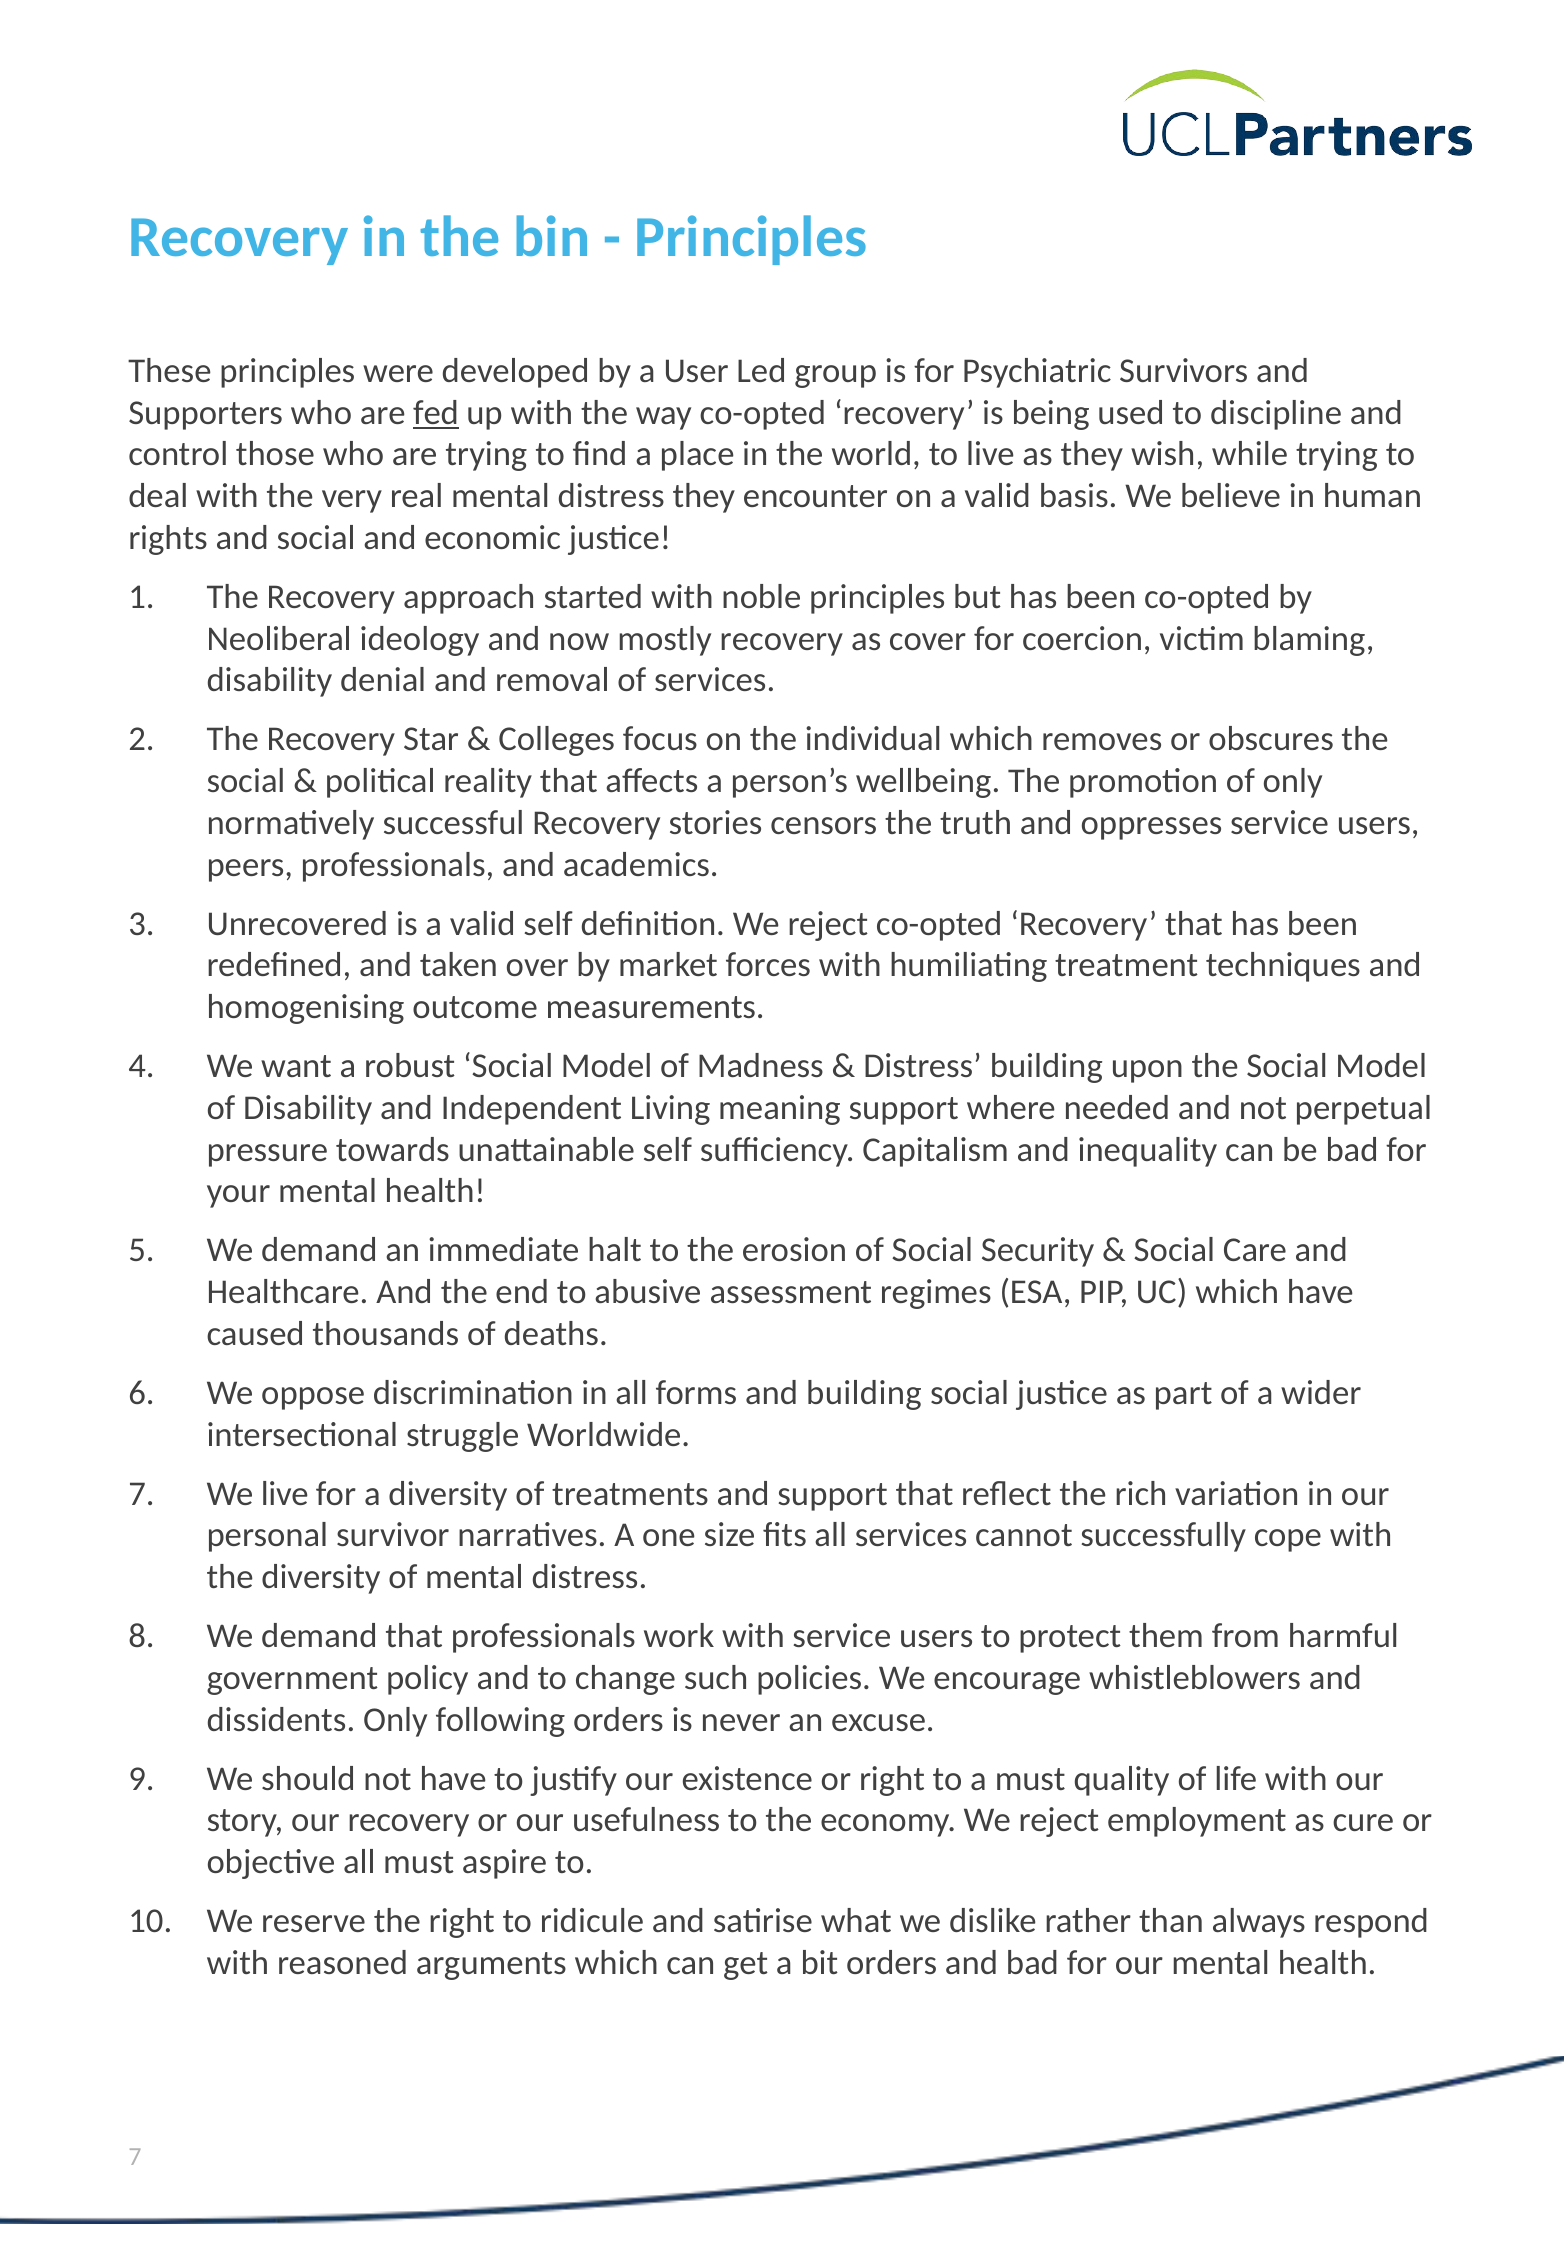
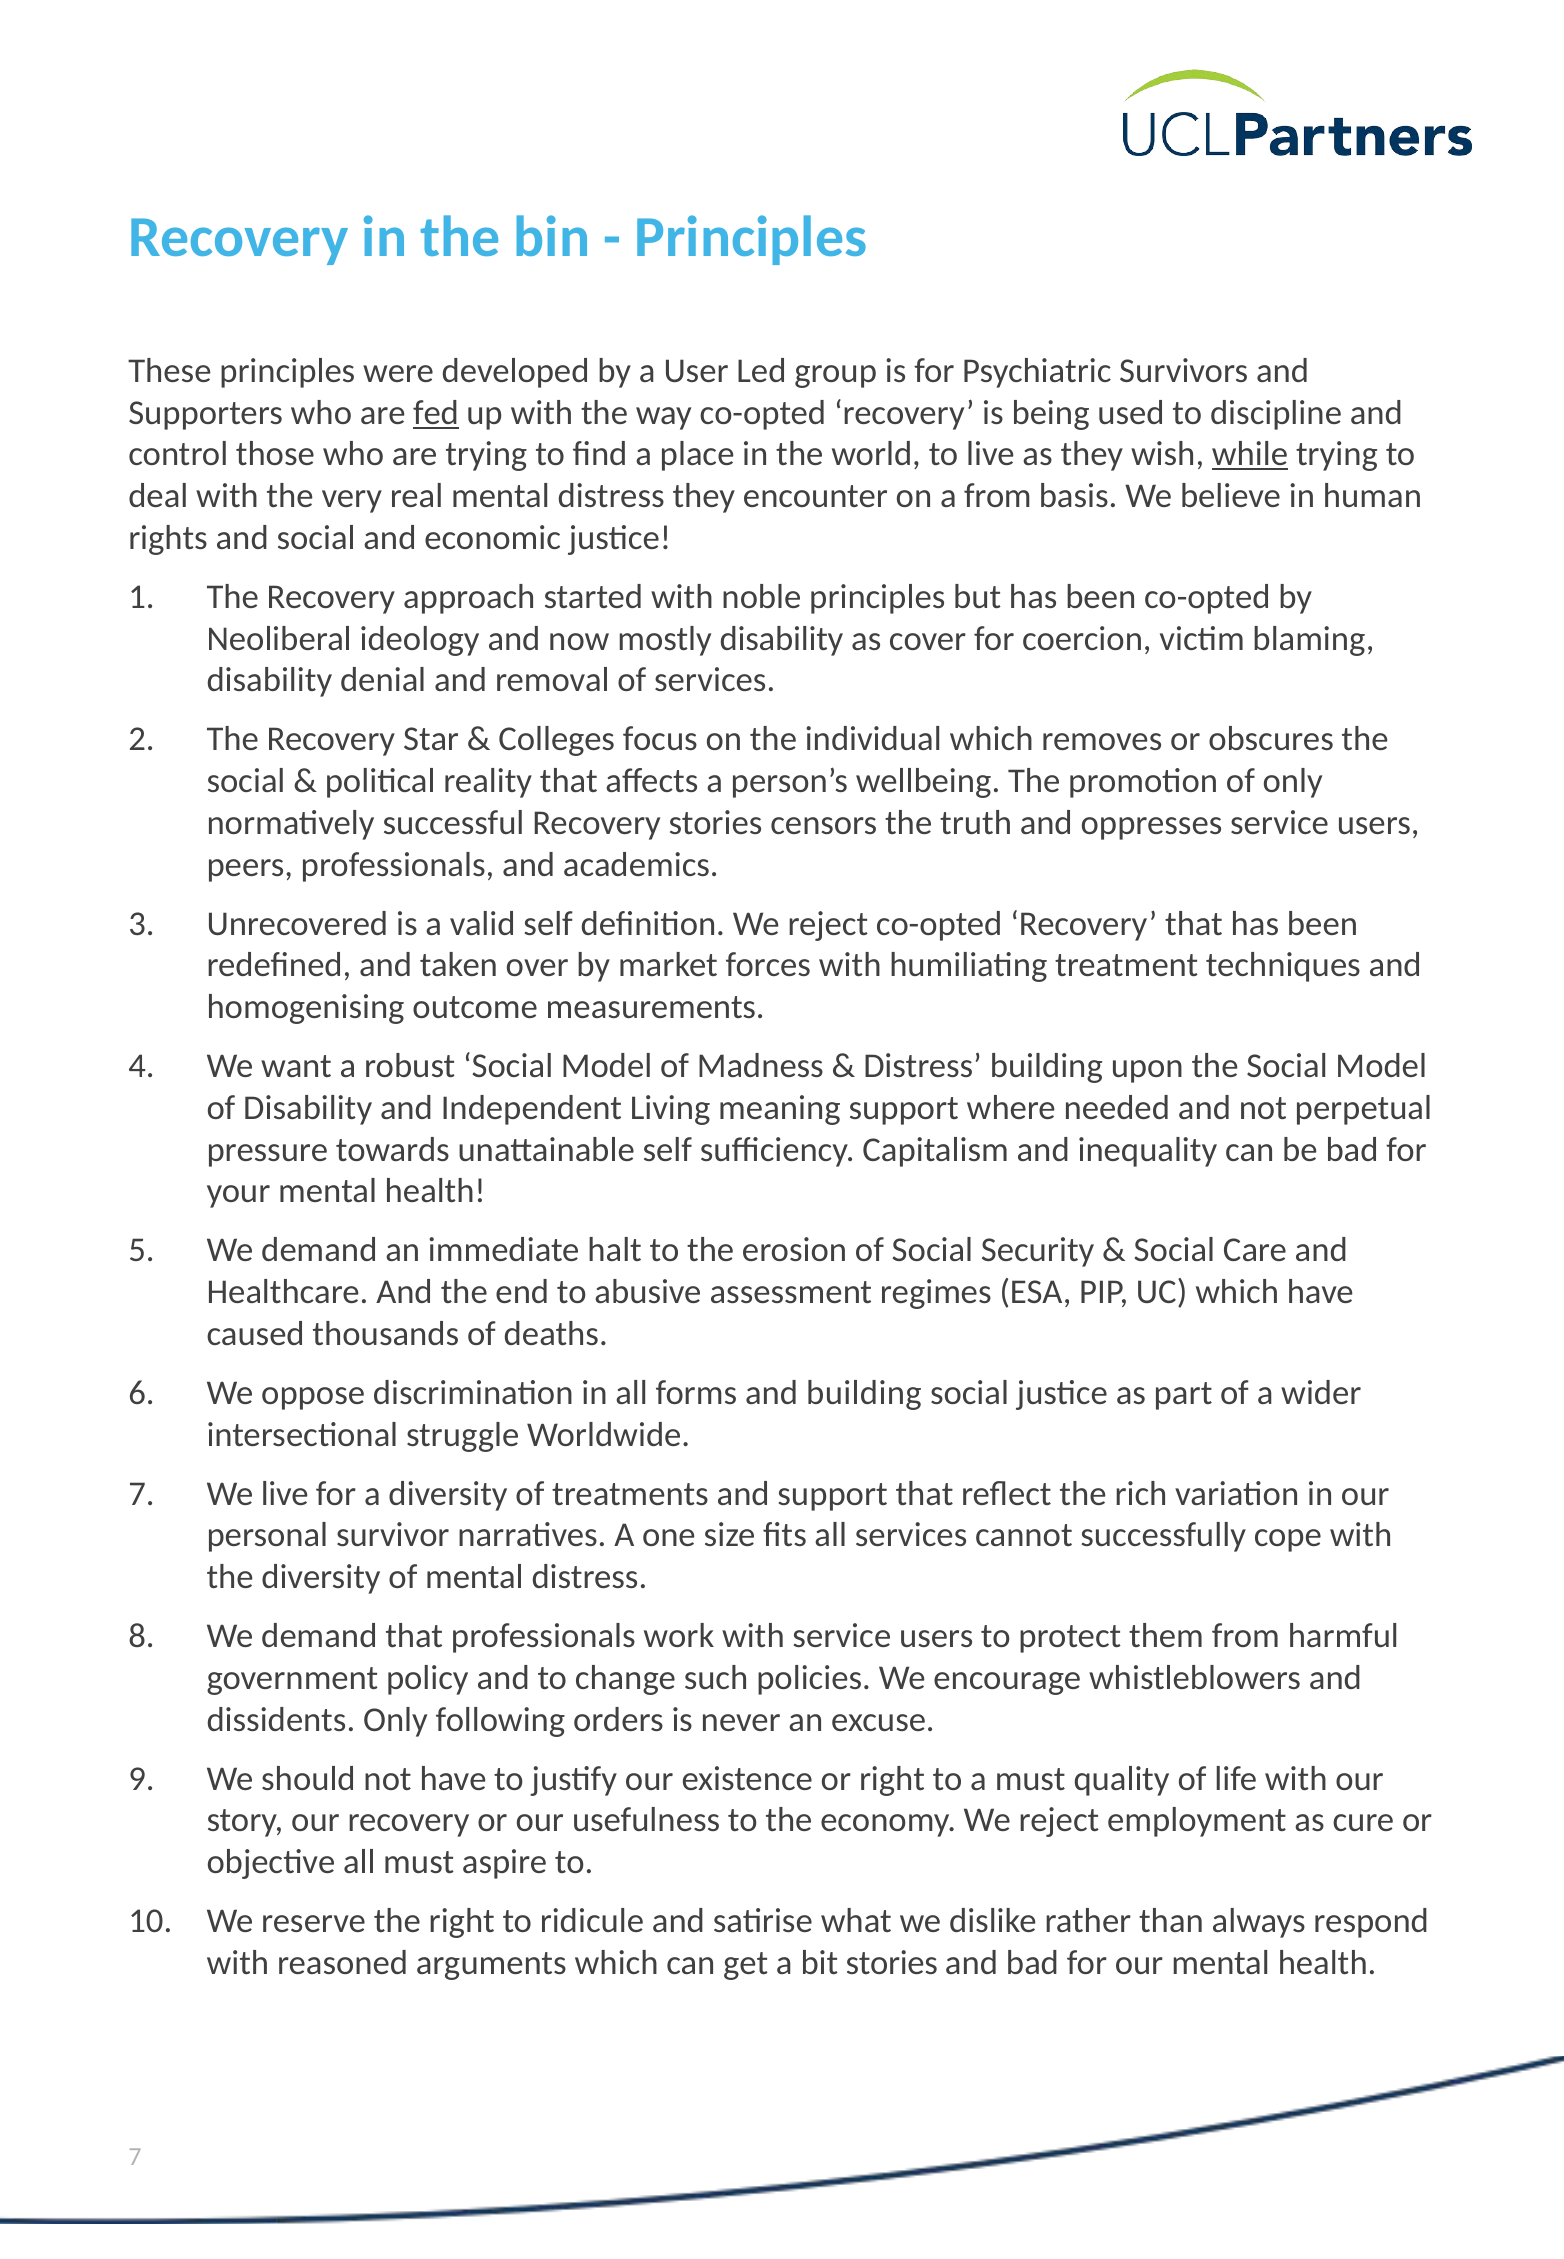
while underline: none -> present
on a valid: valid -> from
mostly recovery: recovery -> disability
bit orders: orders -> stories
